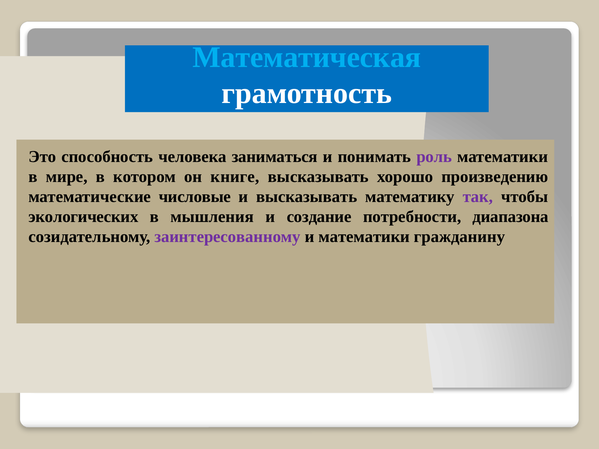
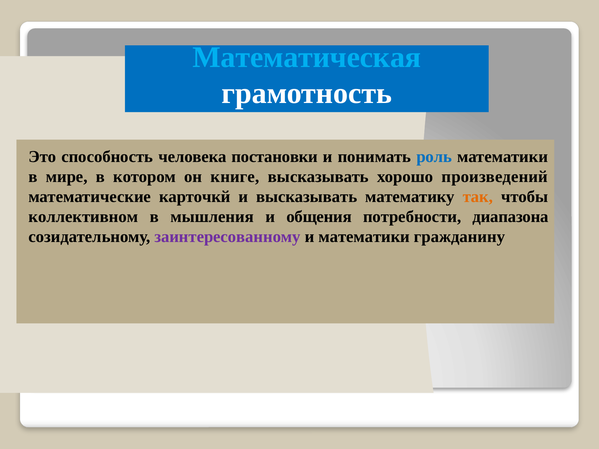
заниматься: заниматься -> постановки
роль colour: purple -> blue
произведению: произведению -> произведений
числовые: числовые -> карточкй
так colour: purple -> orange
экологических: экологических -> коллективном
создание: создание -> общения
